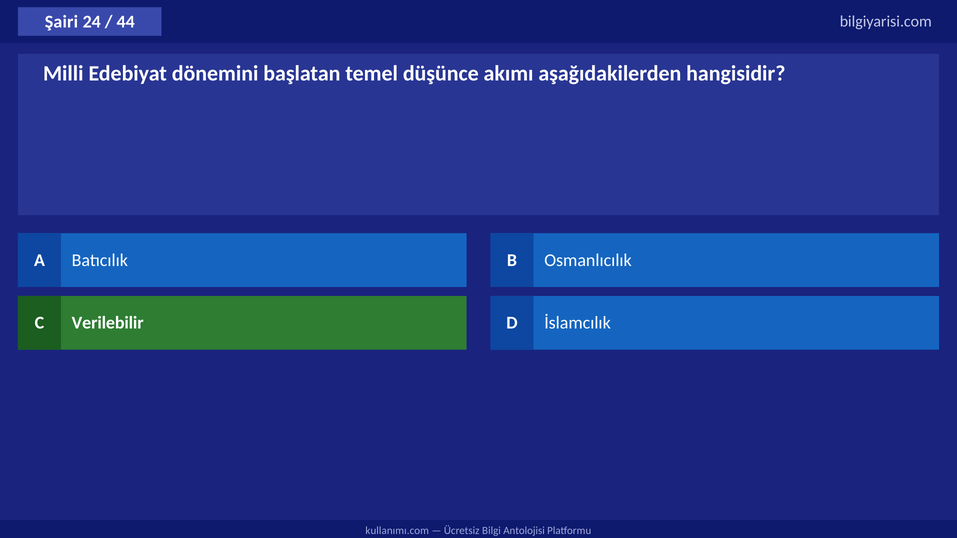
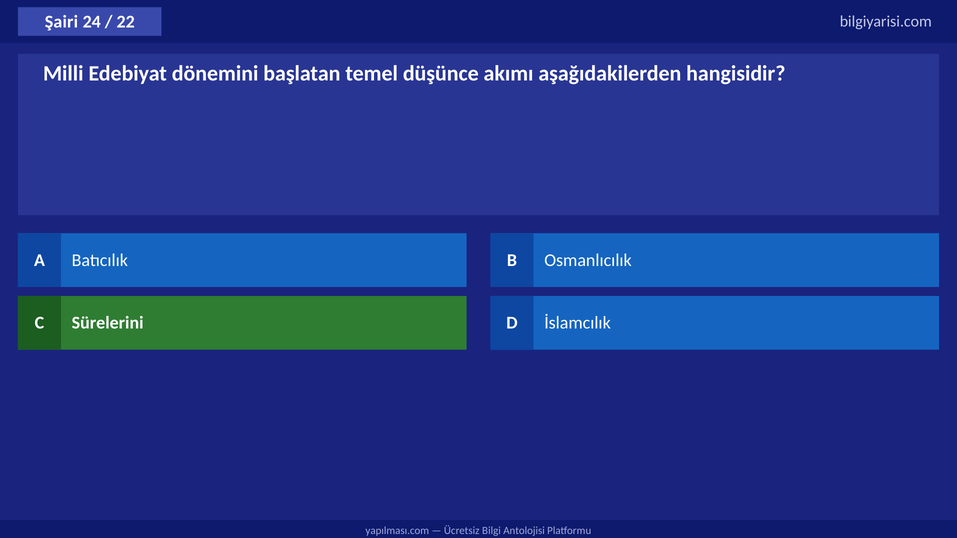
44: 44 -> 22
Verilebilir: Verilebilir -> Sürelerini
kullanımı.com: kullanımı.com -> yapılması.com
